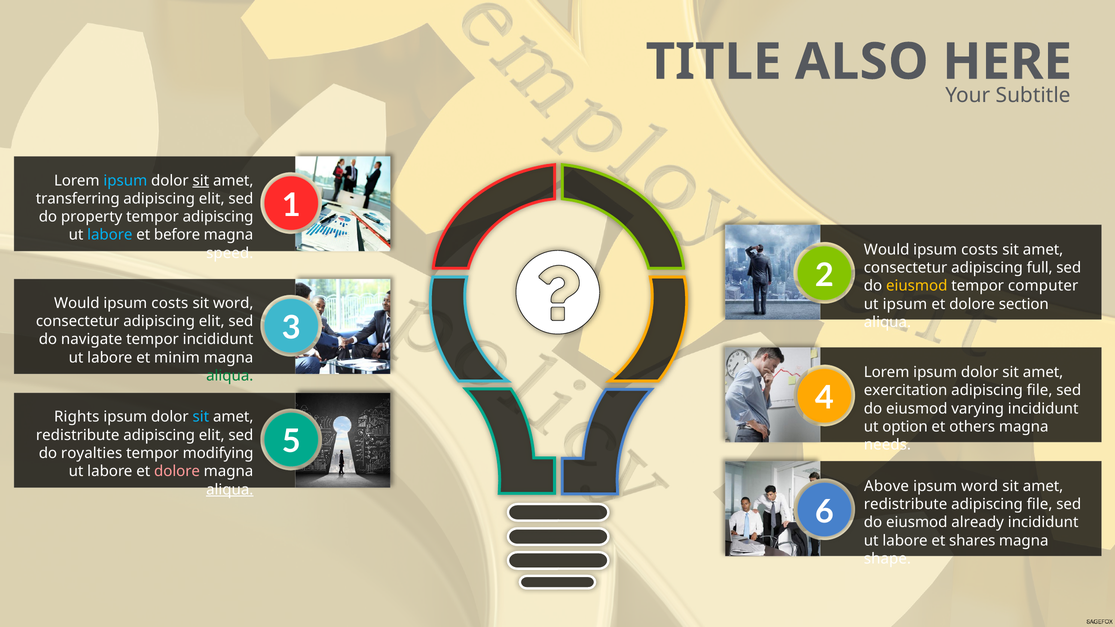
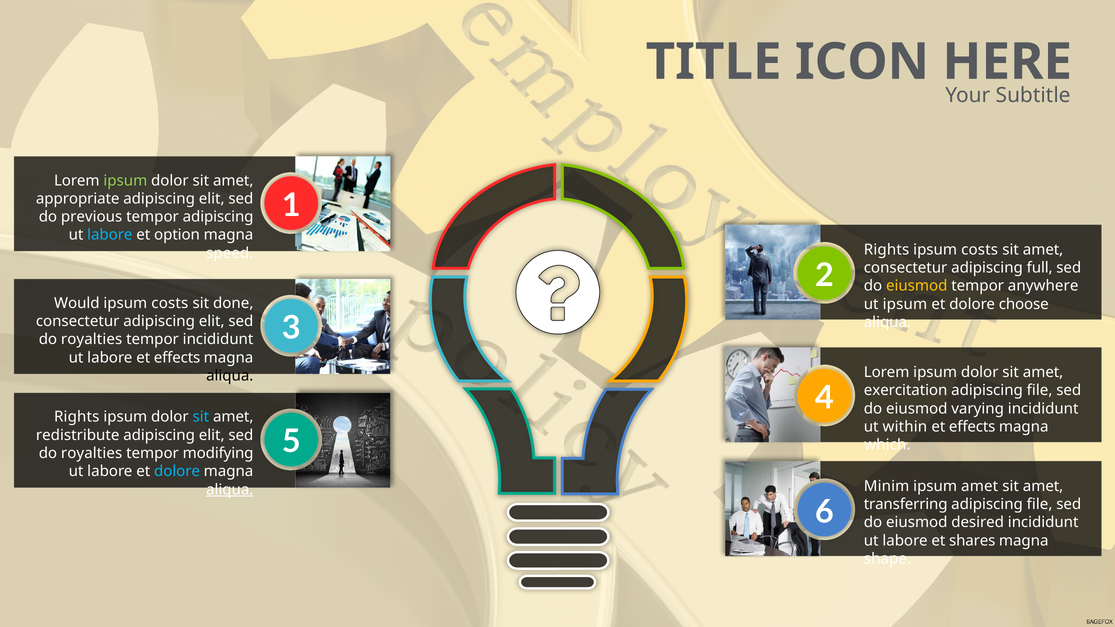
ALSO: ALSO -> ICON
ipsum at (125, 181) colour: light blue -> light green
sit at (201, 181) underline: present -> none
transferring: transferring -> appropriate
property: property -> previous
before: before -> option
Would at (887, 250): Would -> Rights
computer: computer -> anywhere
sit word: word -> done
section: section -> choose
navigate at (92, 340): navigate -> royalties
labore et minim: minim -> effects
aliqua at (230, 376) colour: green -> black
option: option -> within
others at (972, 427): others -> effects
needs: needs -> which
dolore at (177, 472) colour: pink -> light blue
Above: Above -> Minim
ipsum word: word -> amet
redistribute at (906, 504): redistribute -> transferring
already: already -> desired
